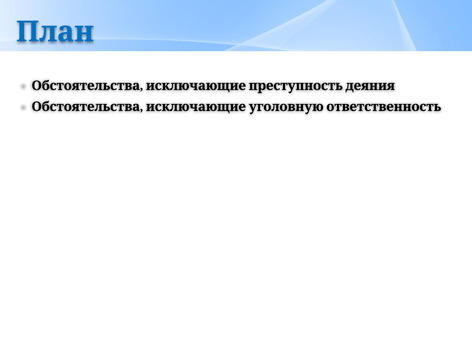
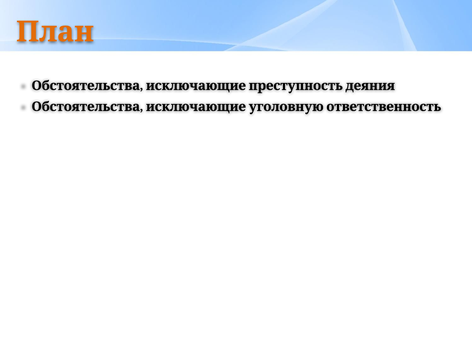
План colour: blue -> orange
